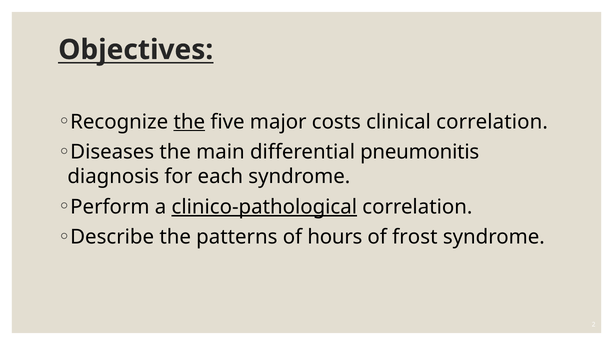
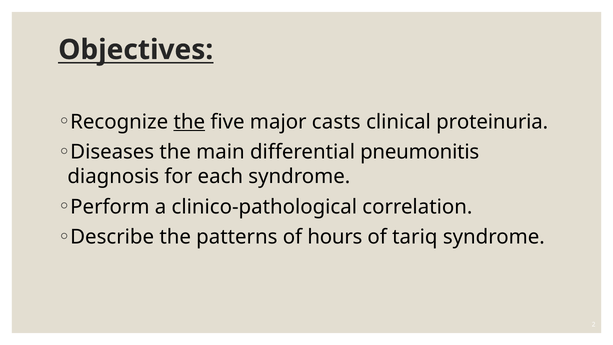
costs: costs -> casts
clinical correlation: correlation -> proteinuria
clinico-pathological underline: present -> none
frost: frost -> tariq
